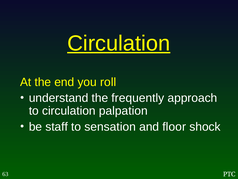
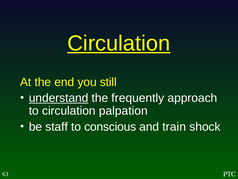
roll: roll -> still
understand underline: none -> present
sensation: sensation -> conscious
floor: floor -> train
